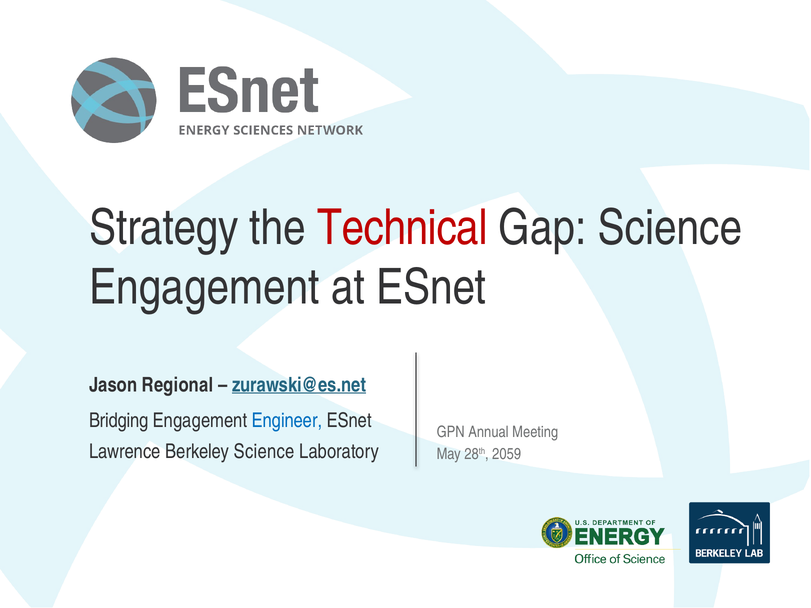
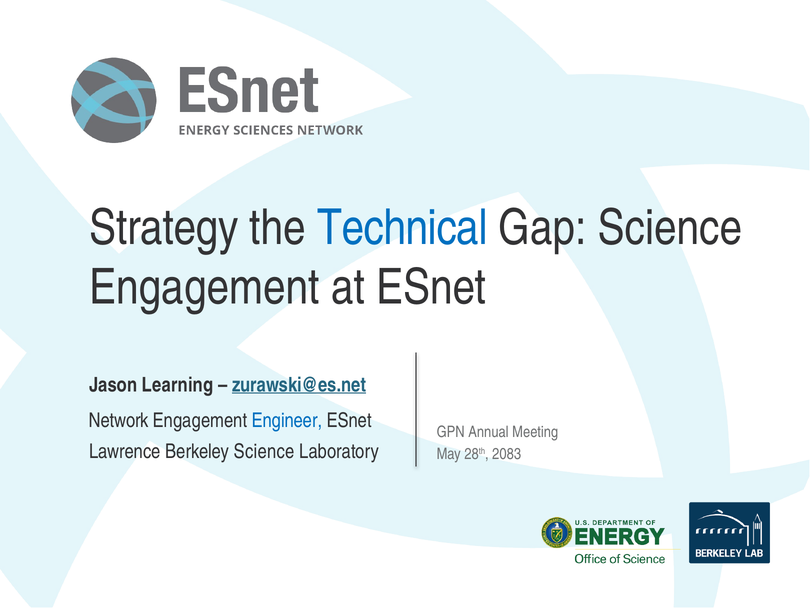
Technical colour: red -> blue
Regional: Regional -> Learning
Bridging: Bridging -> Network
2059: 2059 -> 2083
